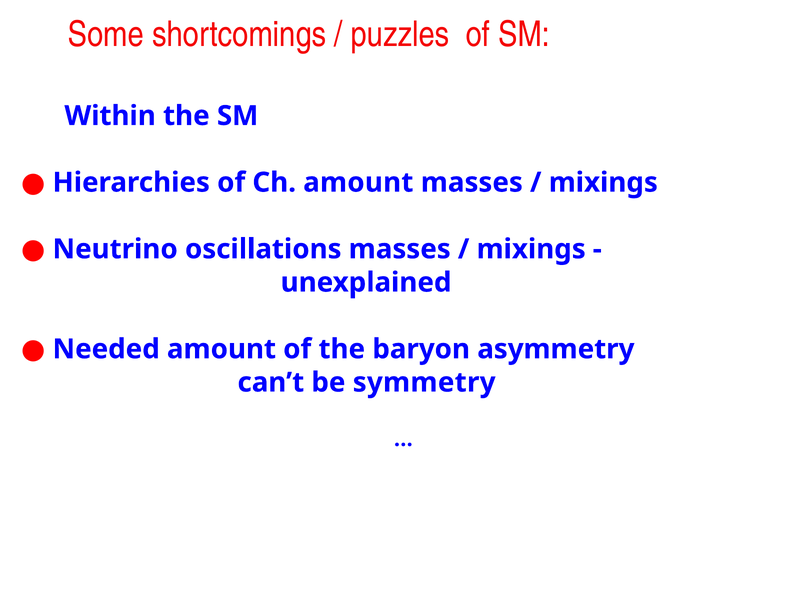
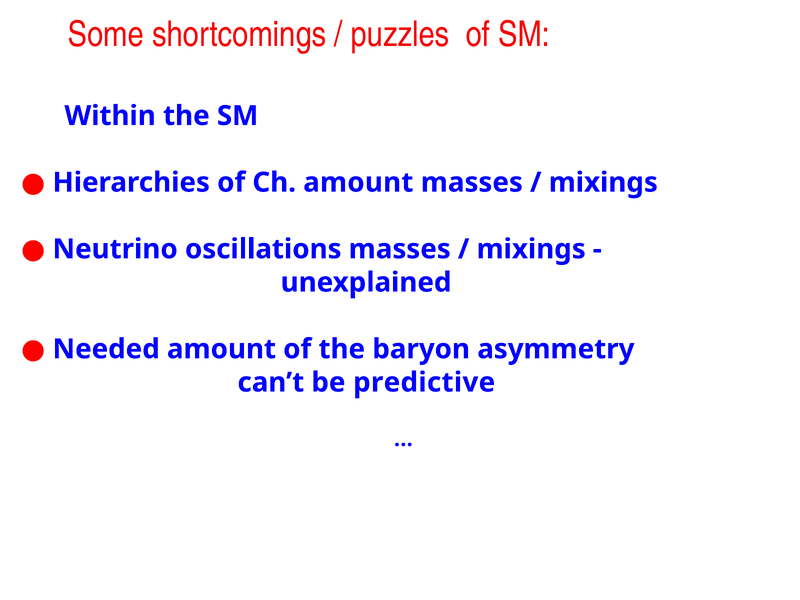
symmetry: symmetry -> predictive
